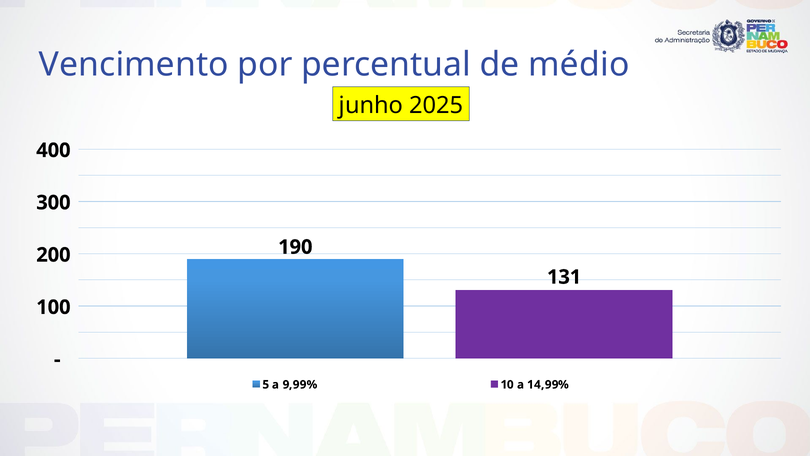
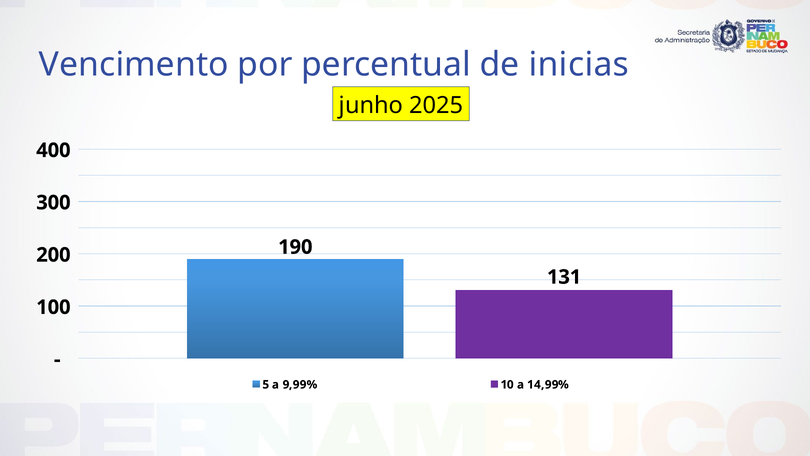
médio: médio -> inicias
